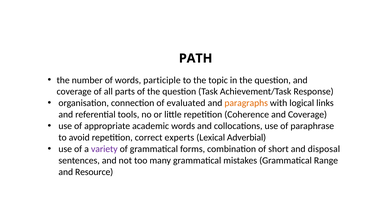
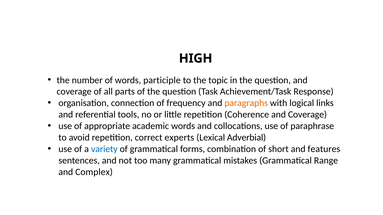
PATH: PATH -> HIGH
evaluated: evaluated -> frequency
variety colour: purple -> blue
disposal: disposal -> features
Resource: Resource -> Complex
